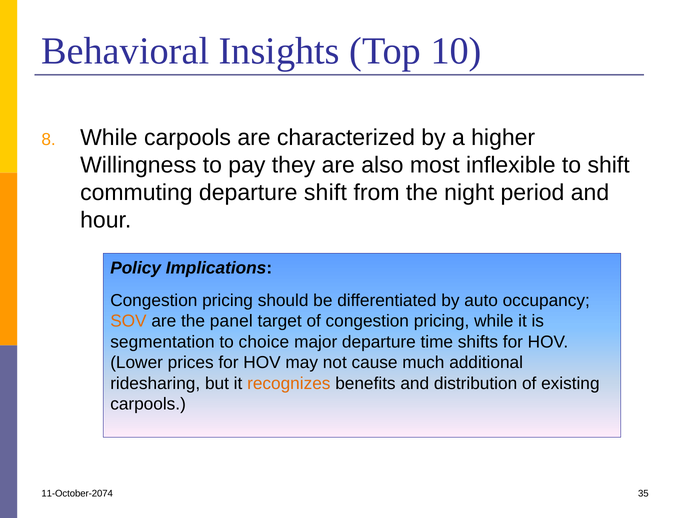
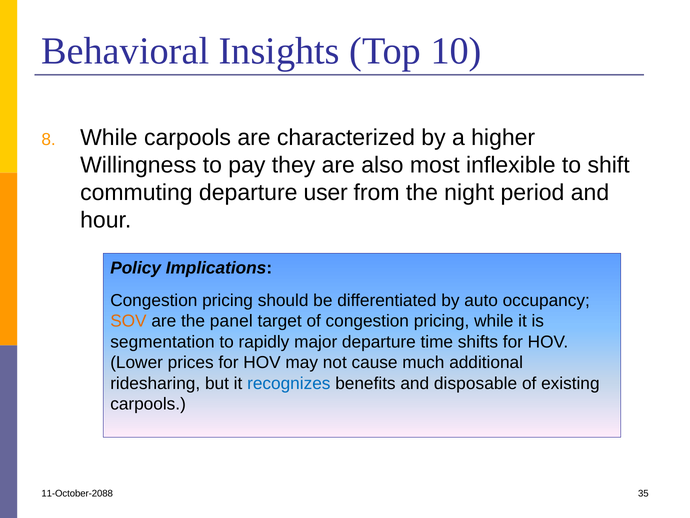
departure shift: shift -> user
choice: choice -> rapidly
recognizes colour: orange -> blue
distribution: distribution -> disposable
11-October-2074: 11-October-2074 -> 11-October-2088
